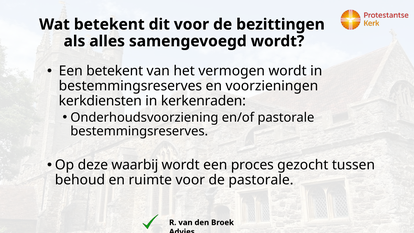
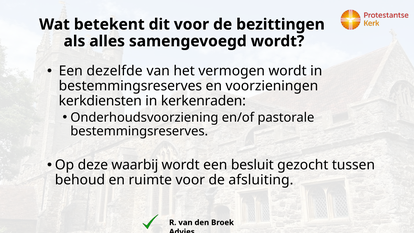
Een betekent: betekent -> dezelfde
proces: proces -> besluit
de pastorale: pastorale -> afsluiting
